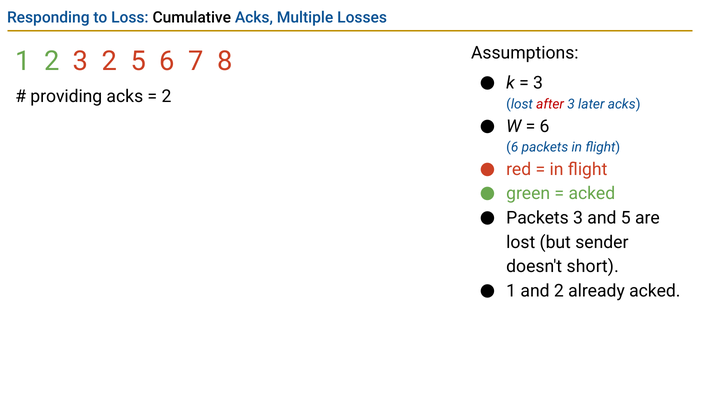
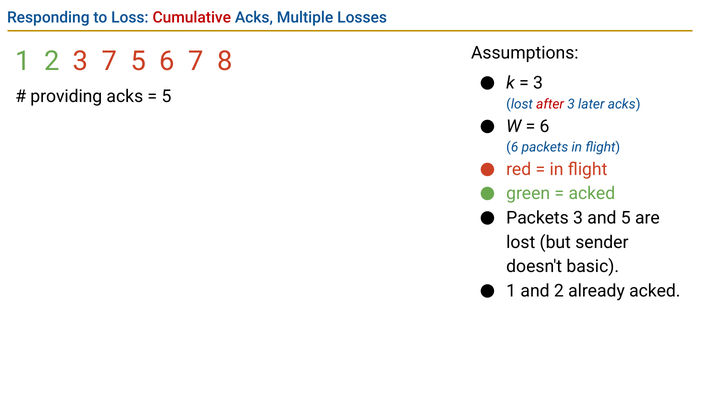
Cumulative colour: black -> red
3 2: 2 -> 7
2 at (166, 96): 2 -> 5
short: short -> basic
